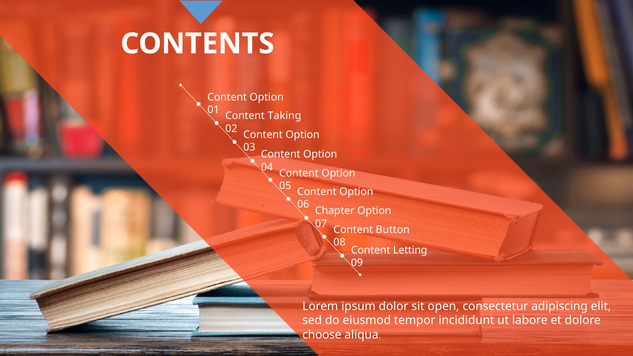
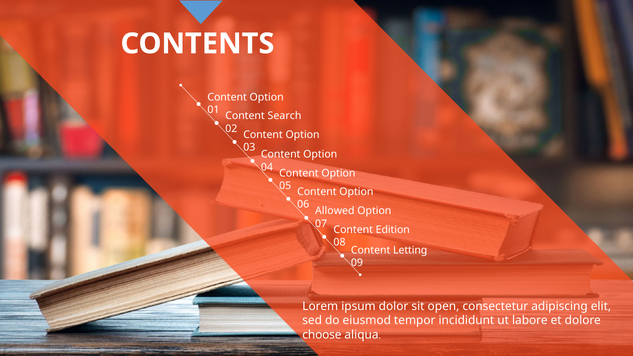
Taking: Taking -> Search
Chapter: Chapter -> Allowed
Button: Button -> Edition
